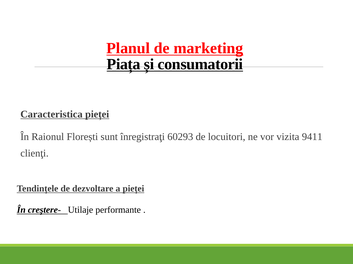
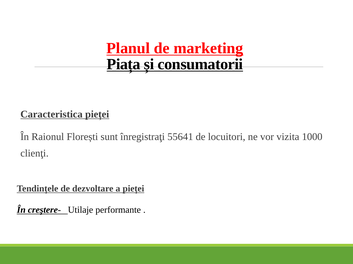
60293: 60293 -> 55641
9411: 9411 -> 1000
